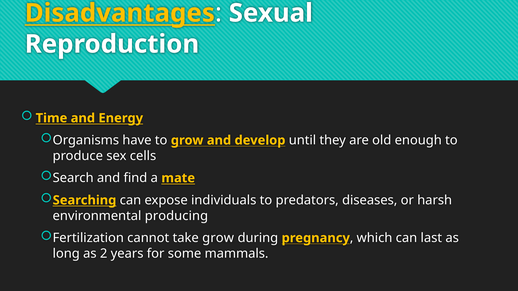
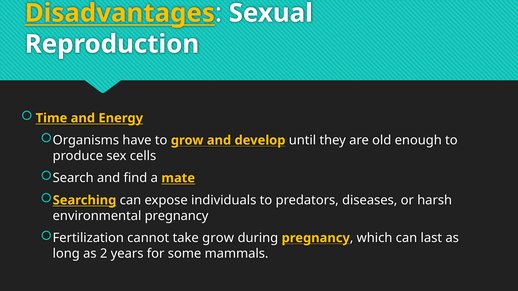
environmental producing: producing -> pregnancy
